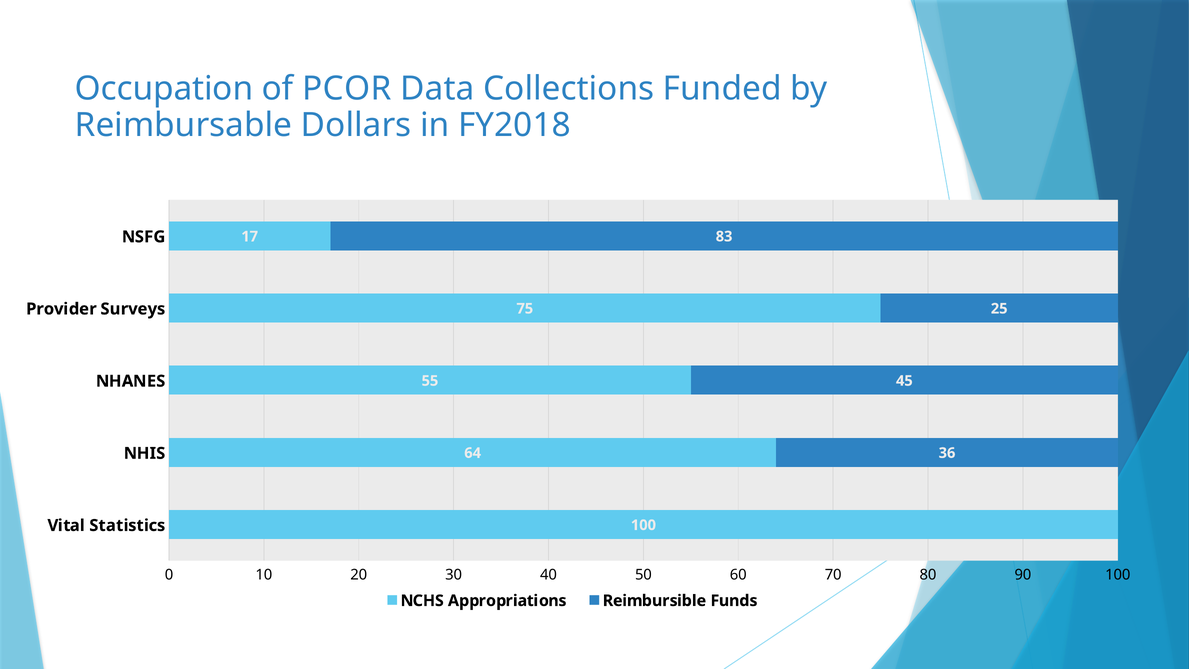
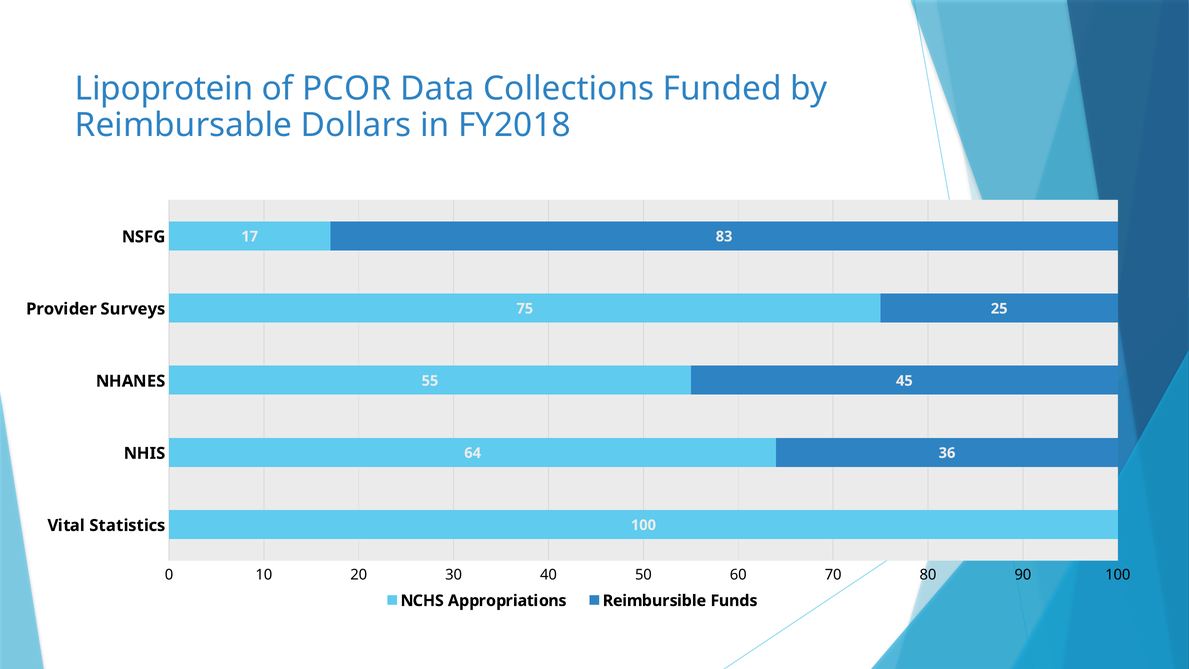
Occupation: Occupation -> Lipoprotein
